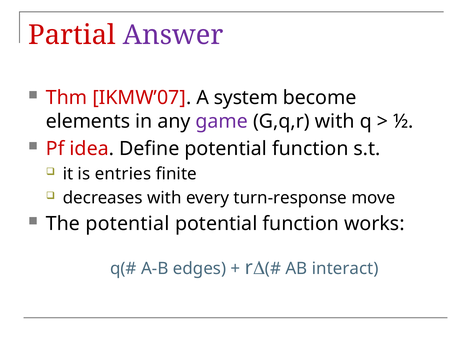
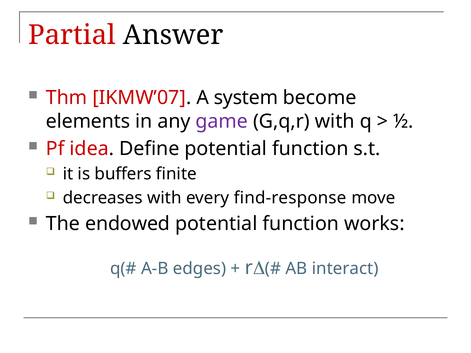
Answer colour: purple -> black
entries: entries -> buffers
turn-response: turn-response -> find-response
The potential: potential -> endowed
